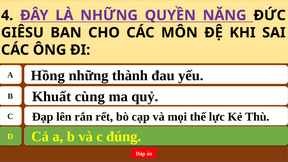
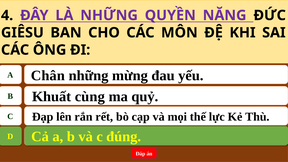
Hồng: Hồng -> Chân
thành: thành -> mừng
